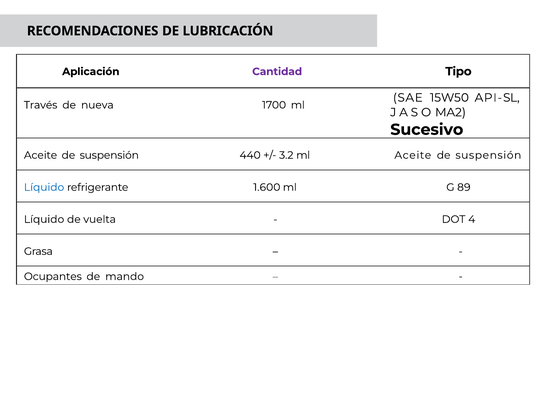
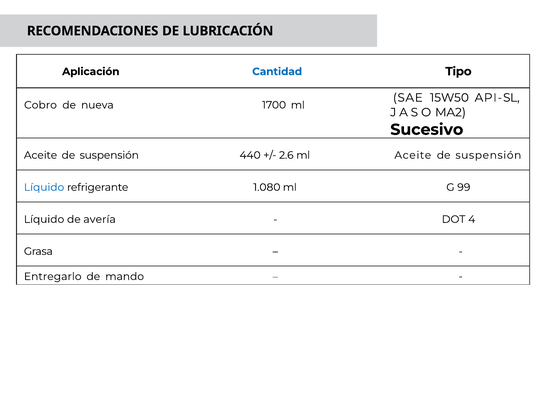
Cantidad colour: purple -> blue
Través: Través -> Cobro
3.2: 3.2 -> 2.6
1.600: 1.600 -> 1.080
89: 89 -> 99
vuelta: vuelta -> avería
Ocupantes: Ocupantes -> Entregarlo
